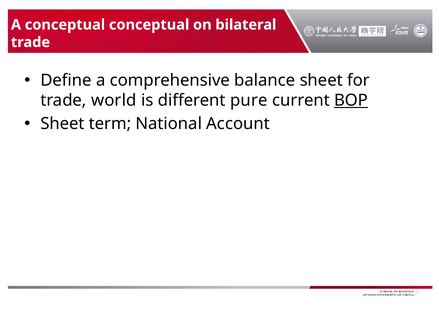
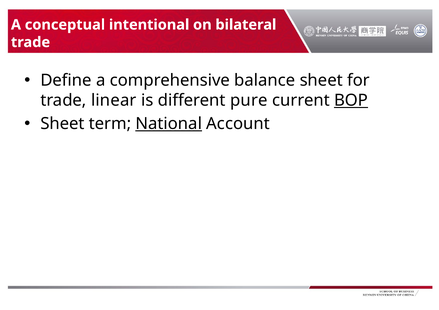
conceptual conceptual: conceptual -> intentional
world: world -> linear
National underline: none -> present
